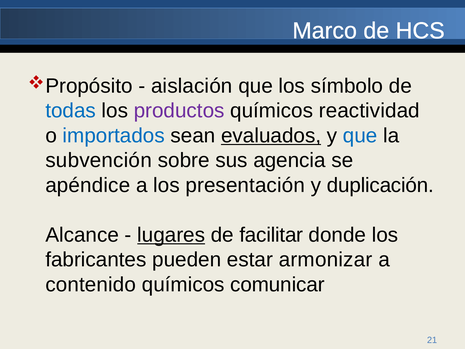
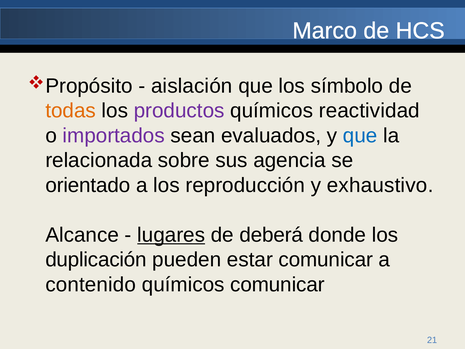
todas colour: blue -> orange
importados colour: blue -> purple
evaluados underline: present -> none
subvención: subvención -> relacionada
apéndice: apéndice -> orientado
presentación: presentación -> reproducción
duplicación: duplicación -> exhaustivo
facilitar: facilitar -> deberá
fabricantes: fabricantes -> duplicación
estar armonizar: armonizar -> comunicar
